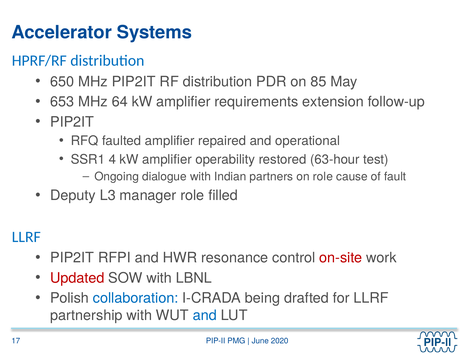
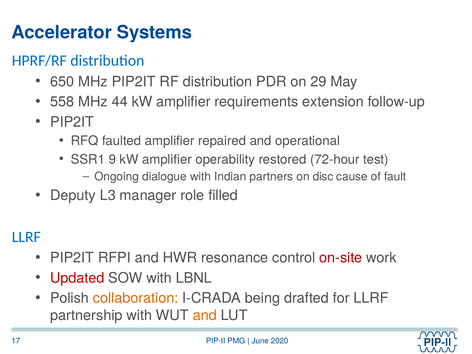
85: 85 -> 29
653: 653 -> 558
64: 64 -> 44
4: 4 -> 9
63-hour: 63-hour -> 72-hour
on role: role -> disc
collaboration colour: blue -> orange
and at (205, 315) colour: blue -> orange
